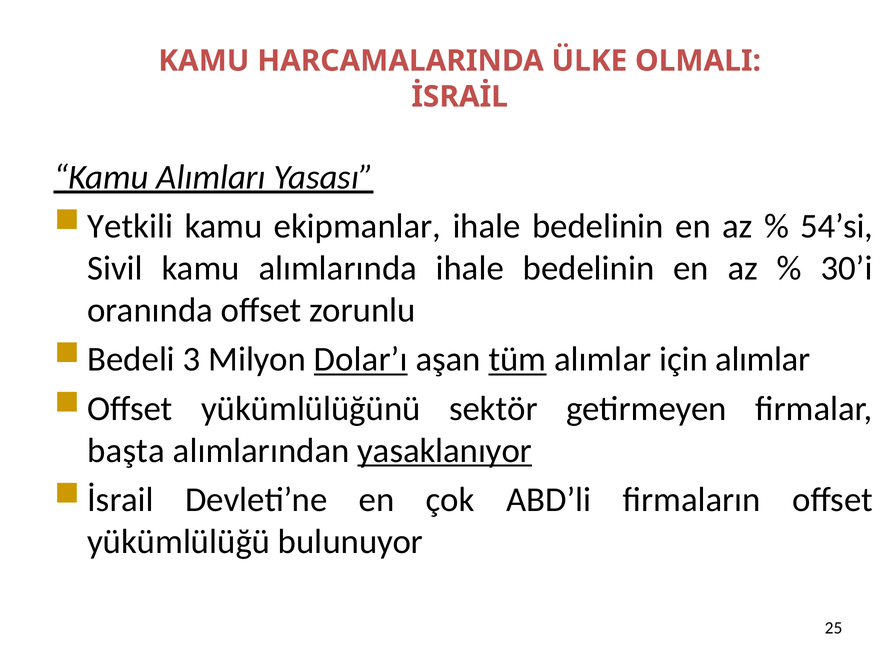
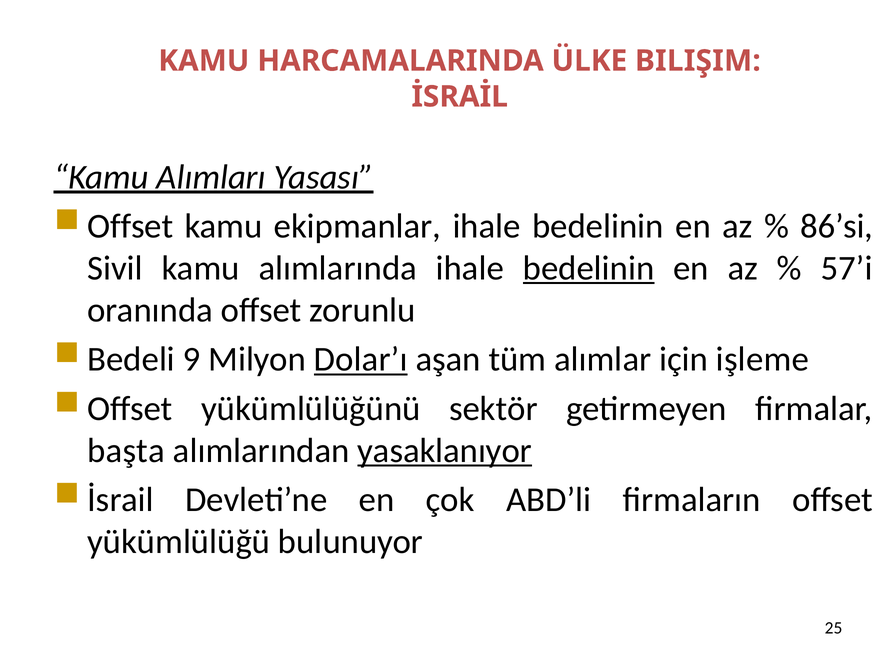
OLMALI: OLMALI -> BILIŞIM
Yetkili at (130, 226): Yetkili -> Offset
54’si: 54’si -> 86’si
bedelinin at (589, 268) underline: none -> present
30’i: 30’i -> 57’i
3: 3 -> 9
tüm underline: present -> none
için alımlar: alımlar -> işleme
